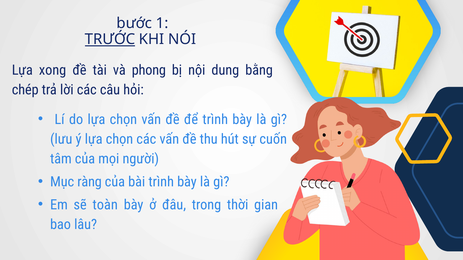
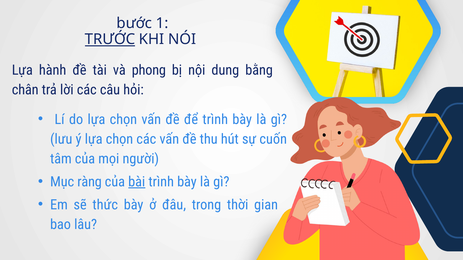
xong: xong -> hành
chép: chép -> chân
bài underline: none -> present
toàn: toàn -> thức
